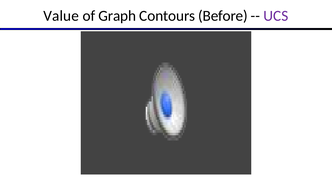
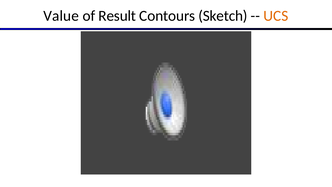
Graph: Graph -> Result
Before: Before -> Sketch
UCS colour: purple -> orange
